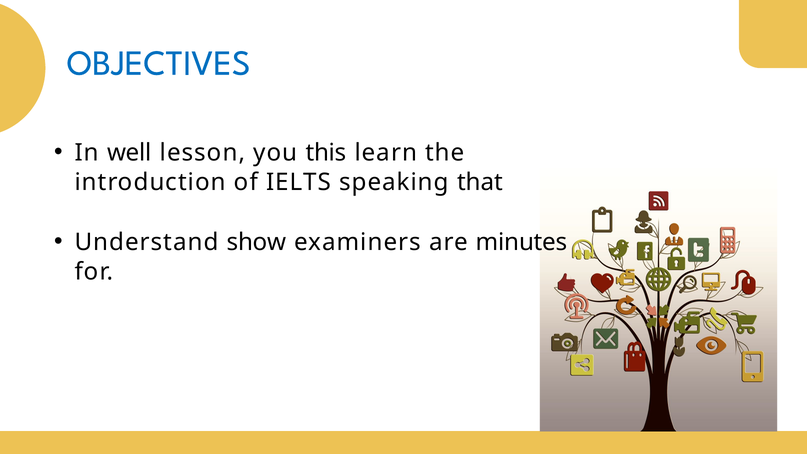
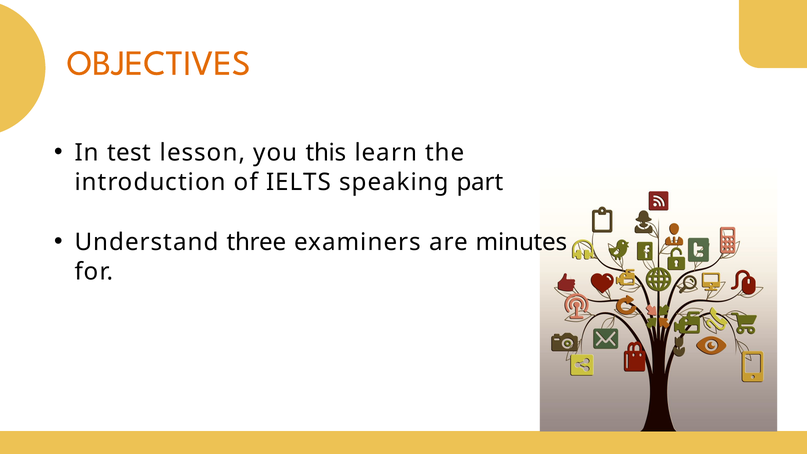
OBJECTIVES colour: blue -> orange
well: well -> test
that: that -> part
show: show -> three
